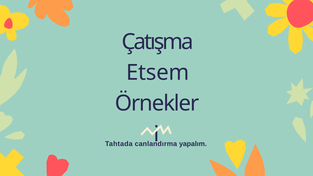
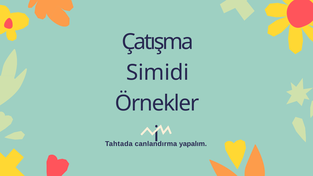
Etsem: Etsem -> Simidi
